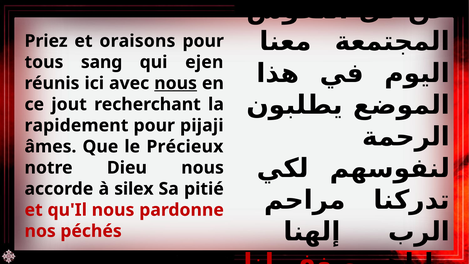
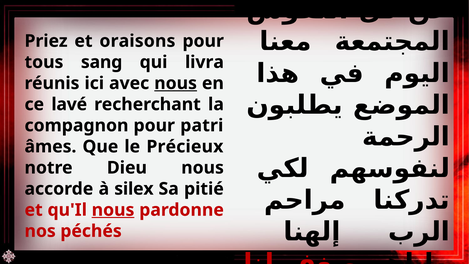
ejen: ejen -> livra
jout: jout -> lavé
rapidement: rapidement -> compagnon
pijaji: pijaji -> patri
nous at (113, 210) underline: none -> present
